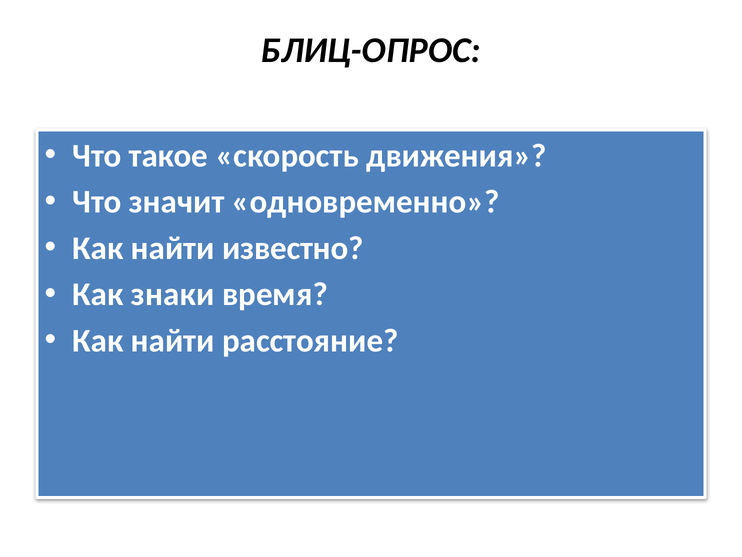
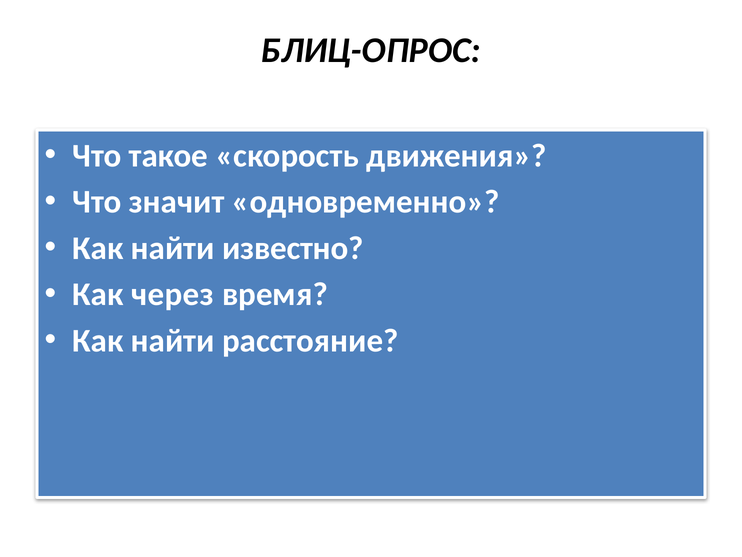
знаки: знаки -> через
